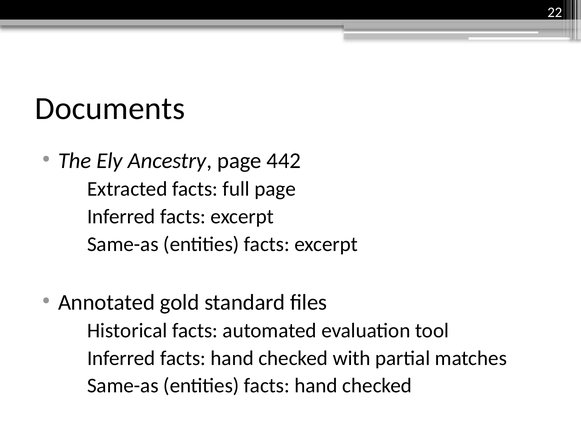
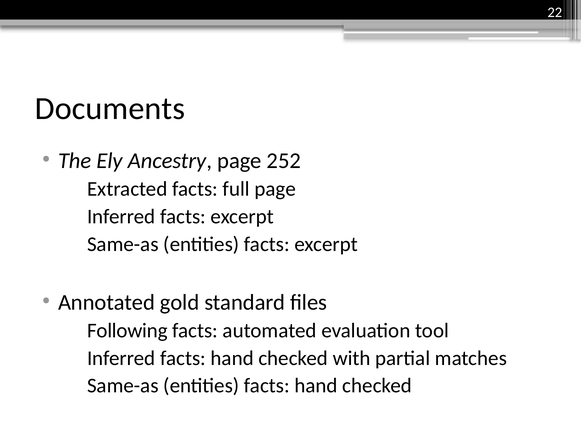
442: 442 -> 252
Historical: Historical -> Following
